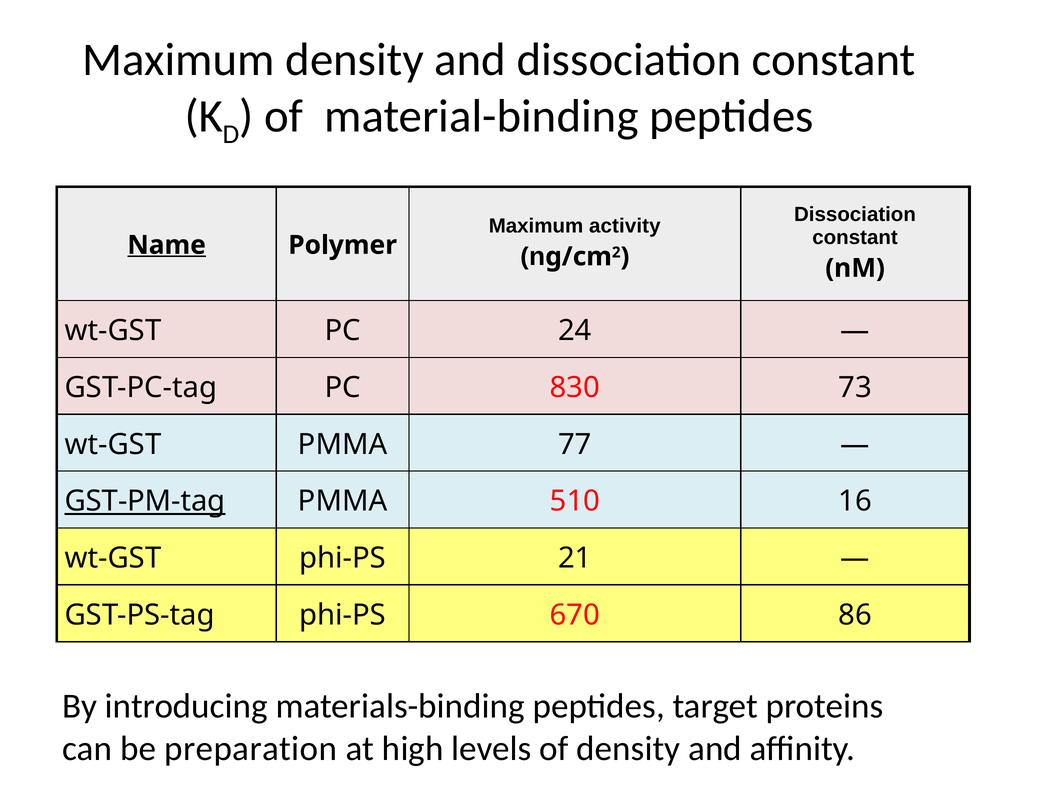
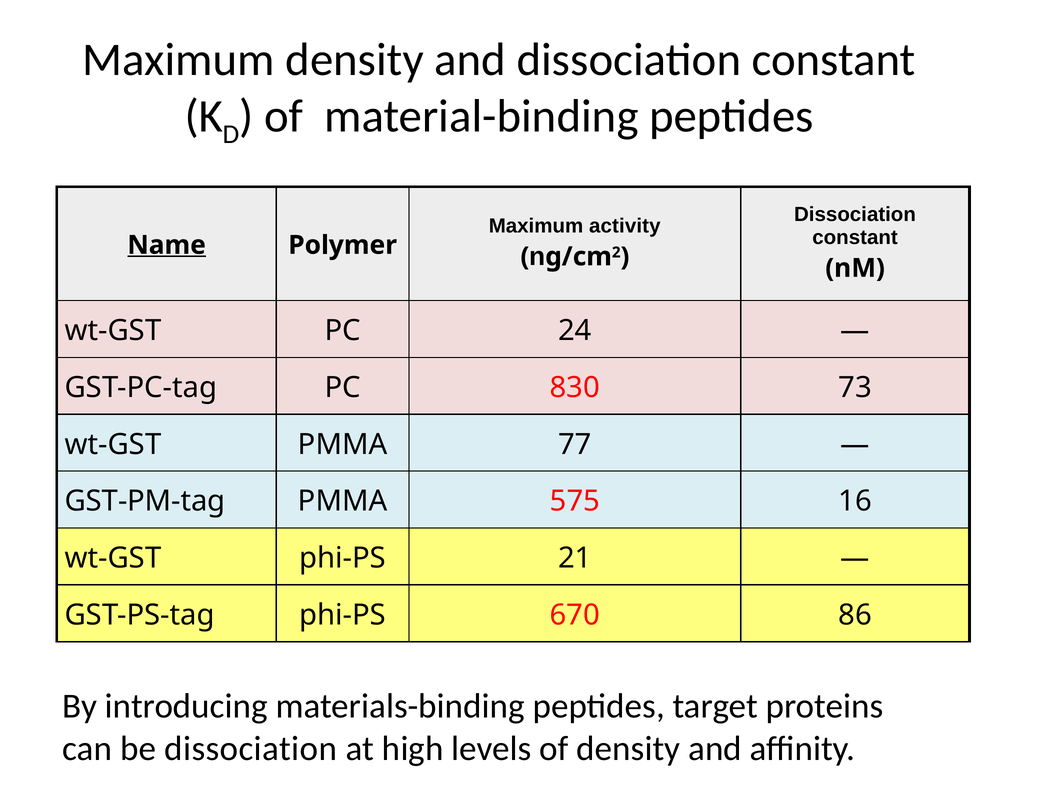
GST-PM-tag underline: present -> none
510: 510 -> 575
be preparation: preparation -> dissociation
